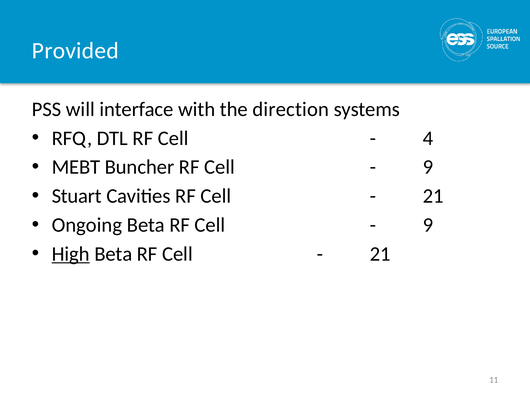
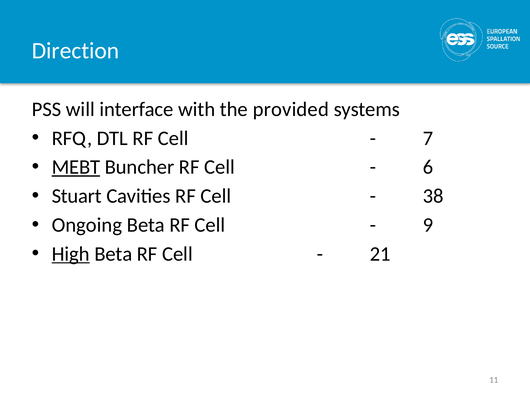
Provided: Provided -> Direction
direction: direction -> provided
4: 4 -> 7
MEBT underline: none -> present
9 at (428, 167): 9 -> 6
21 at (433, 196): 21 -> 38
